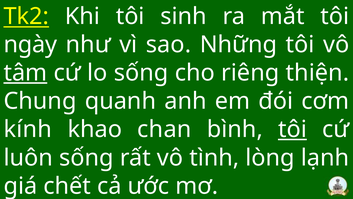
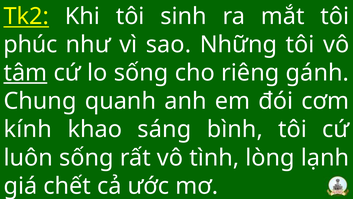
ngày: ngày -> phúc
thiện: thiện -> gánh
chan: chan -> sáng
tôi at (292, 129) underline: present -> none
